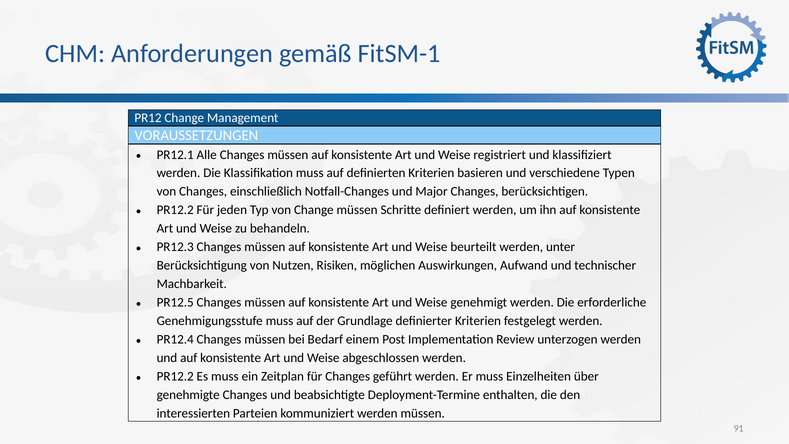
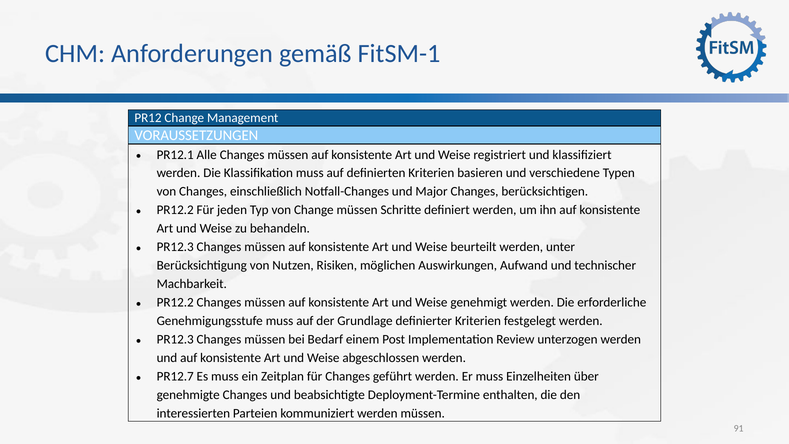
PR12.5 at (175, 302): PR12.5 -> PR12.2
PR12.4 at (175, 339): PR12.4 -> PR12.3
PR12.2 at (175, 376): PR12.2 -> PR12.7
